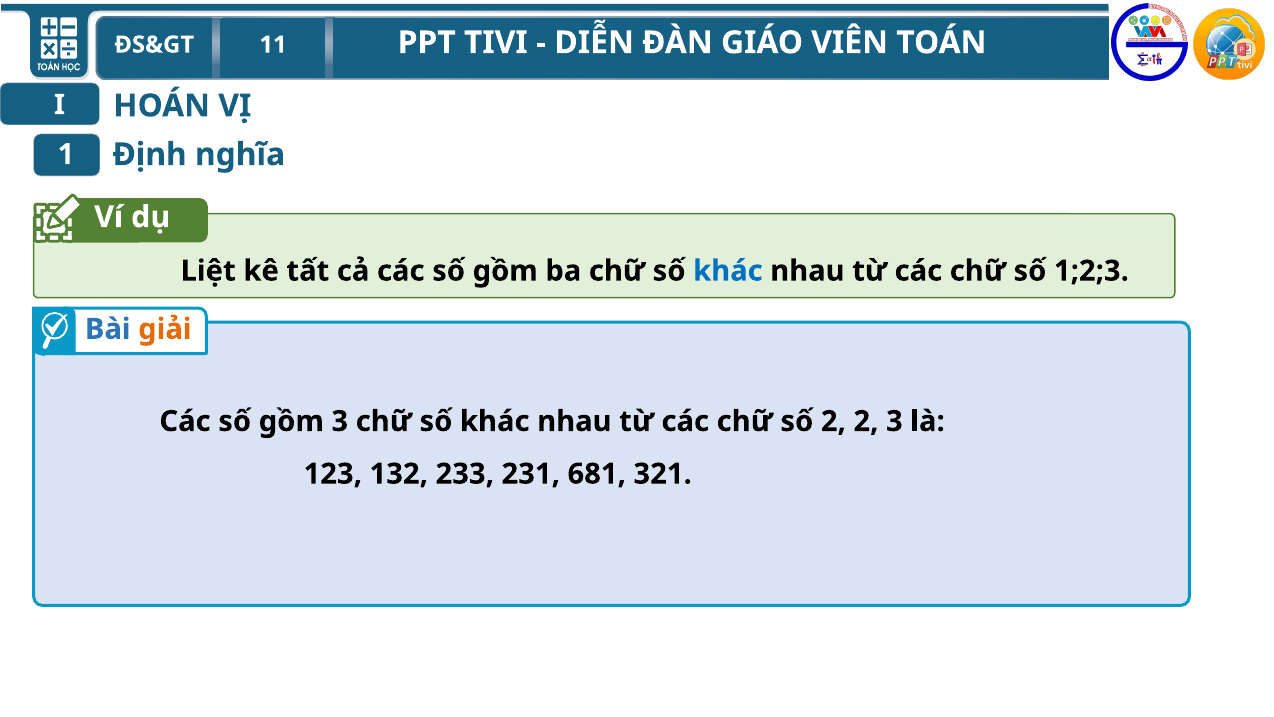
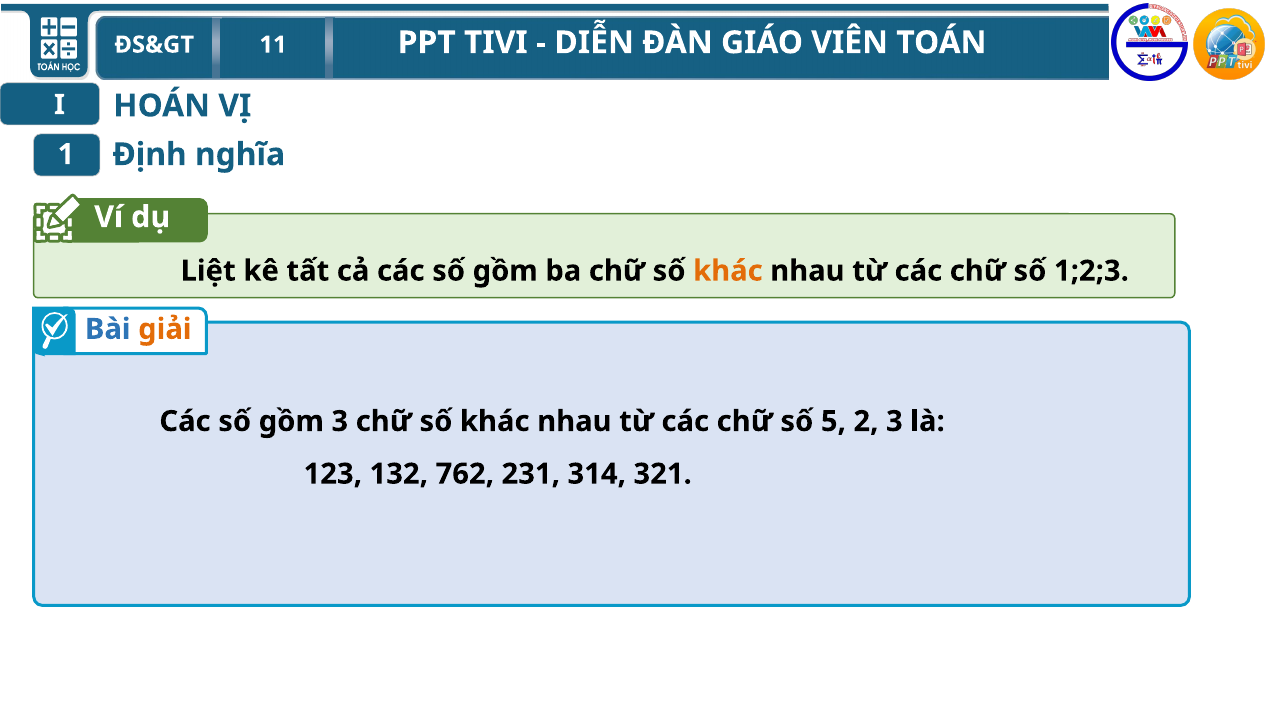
khác at (728, 271) colour: blue -> orange
số 2: 2 -> 5
233: 233 -> 762
681: 681 -> 314
